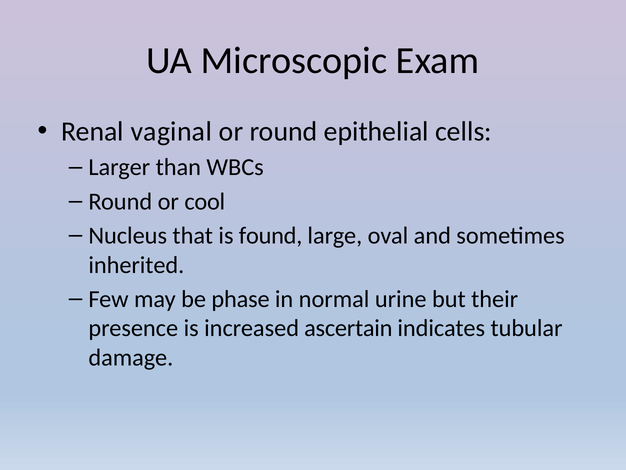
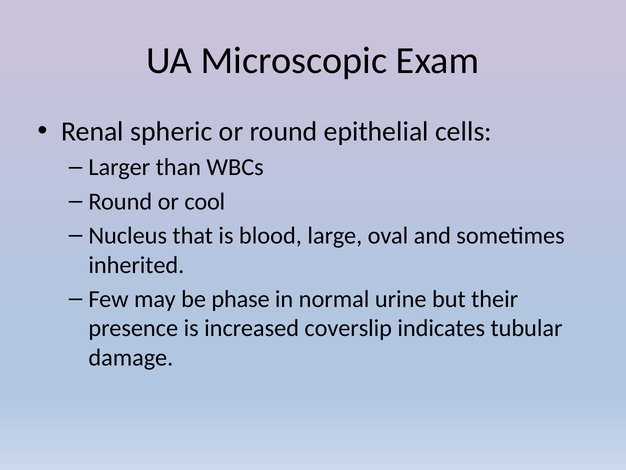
vaginal: vaginal -> spheric
found: found -> blood
ascertain: ascertain -> coverslip
